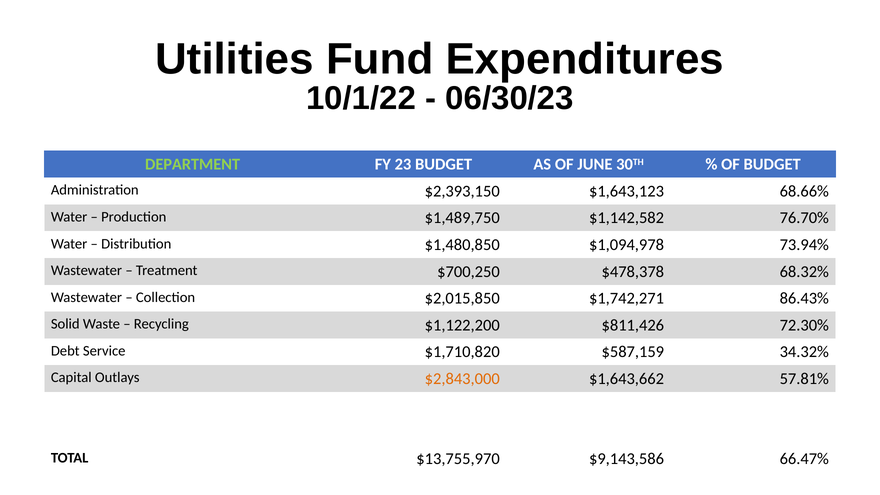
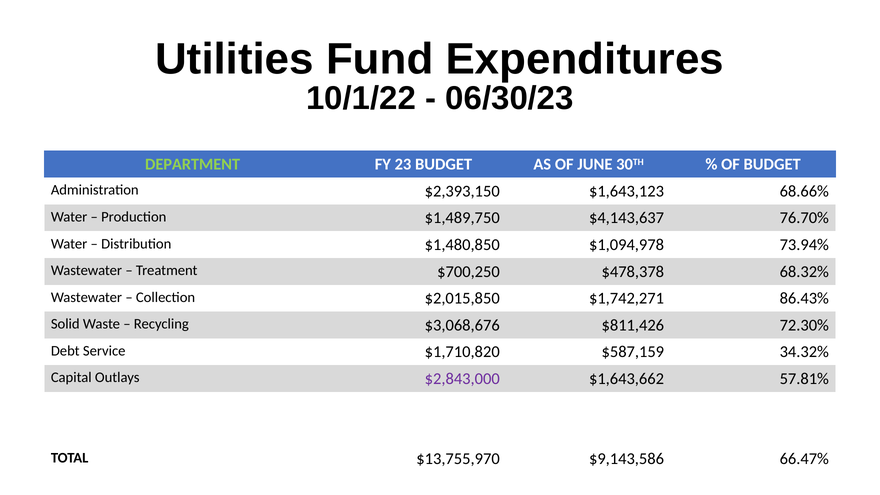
$1,142,582: $1,142,582 -> $4,143,637
$1,122,200: $1,122,200 -> $3,068,676
$2,843,000 colour: orange -> purple
